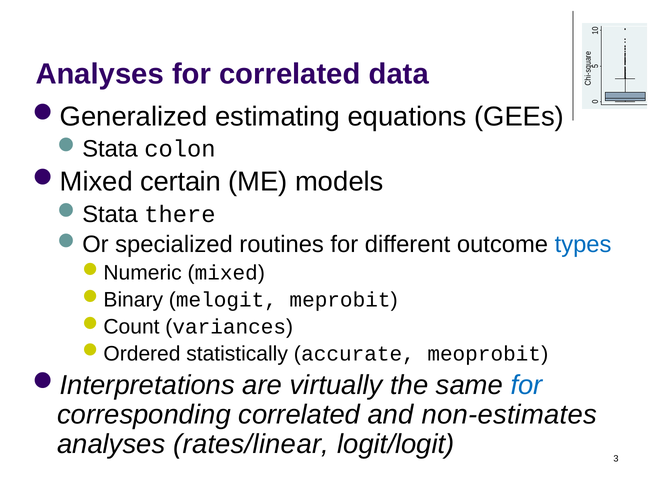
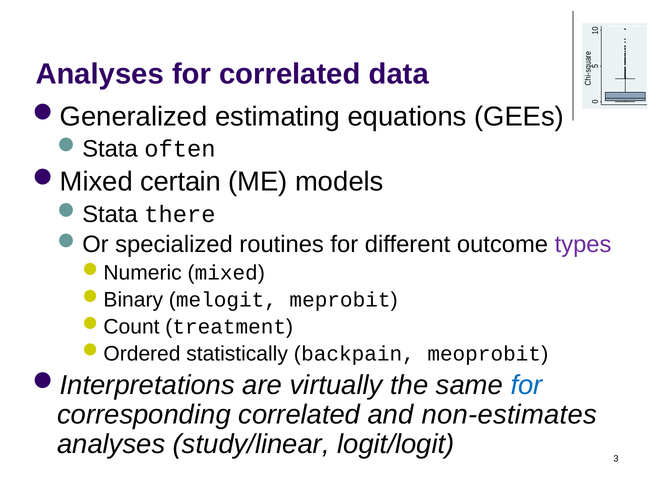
colon: colon -> often
types colour: blue -> purple
variances: variances -> treatment
accurate: accurate -> backpain
rates/linear: rates/linear -> study/linear
